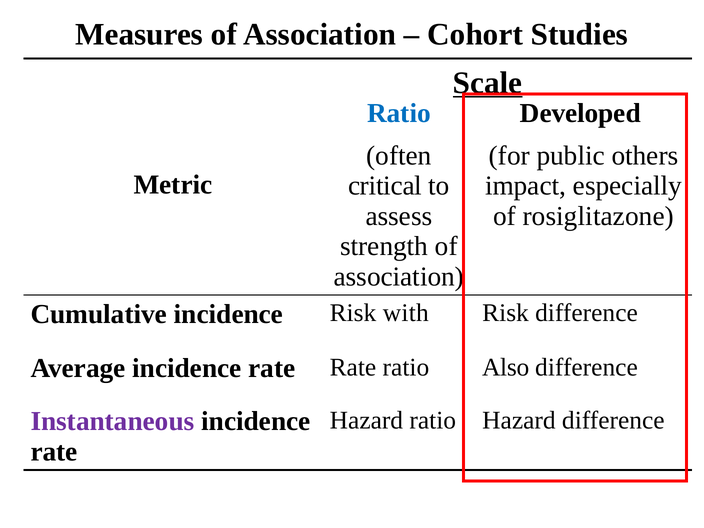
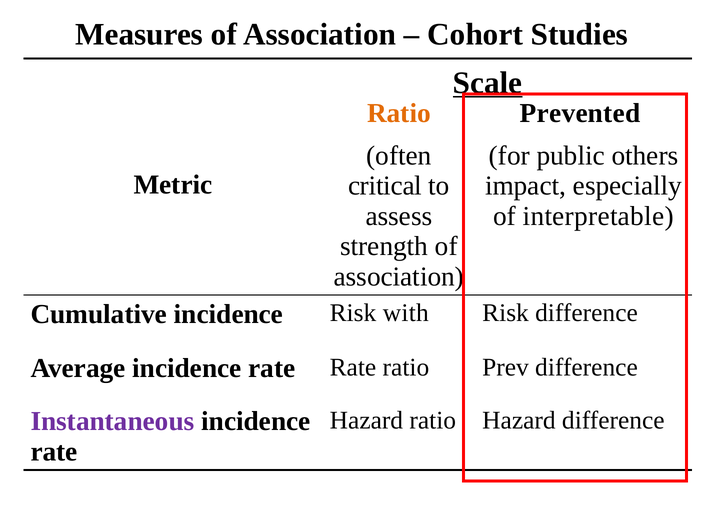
Ratio at (399, 113) colour: blue -> orange
Developed: Developed -> Prevented
rosiglitazone: rosiglitazone -> interpretable
Also: Also -> Prev
